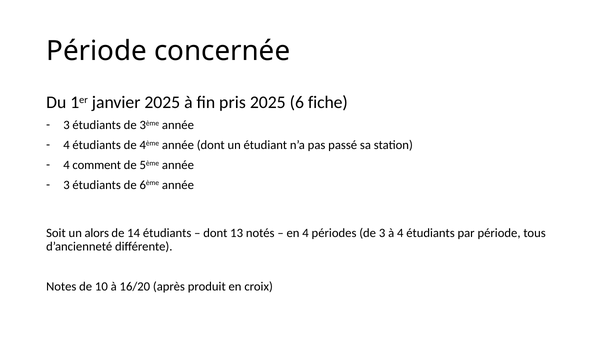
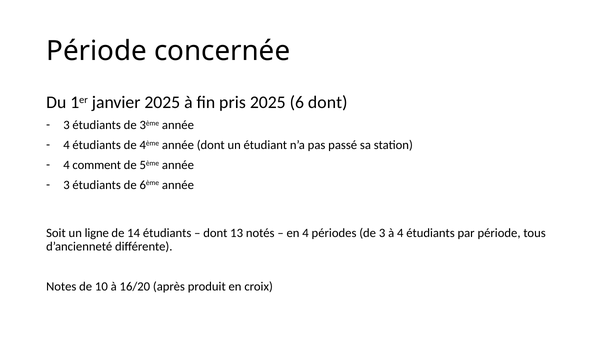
6 fiche: fiche -> dont
alors: alors -> ligne
